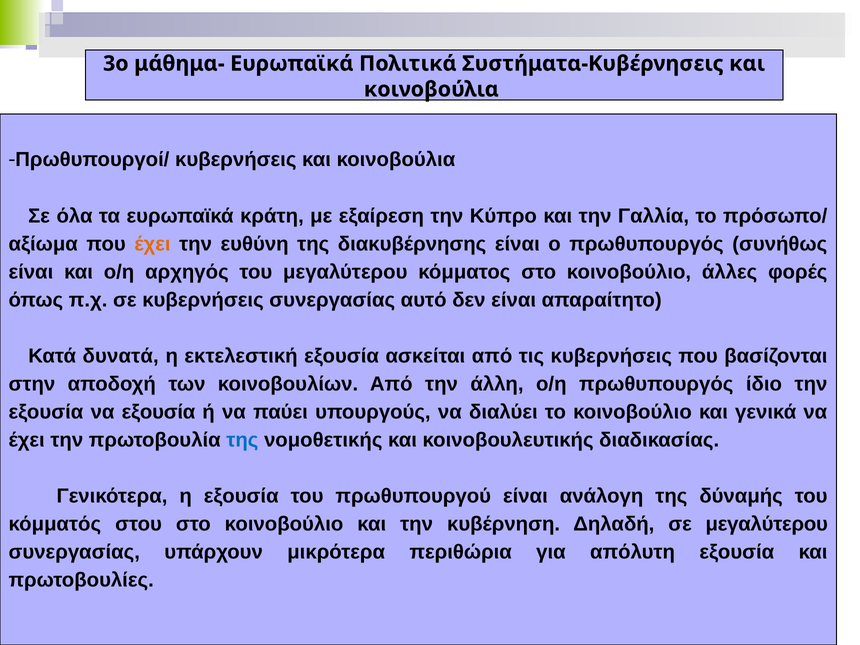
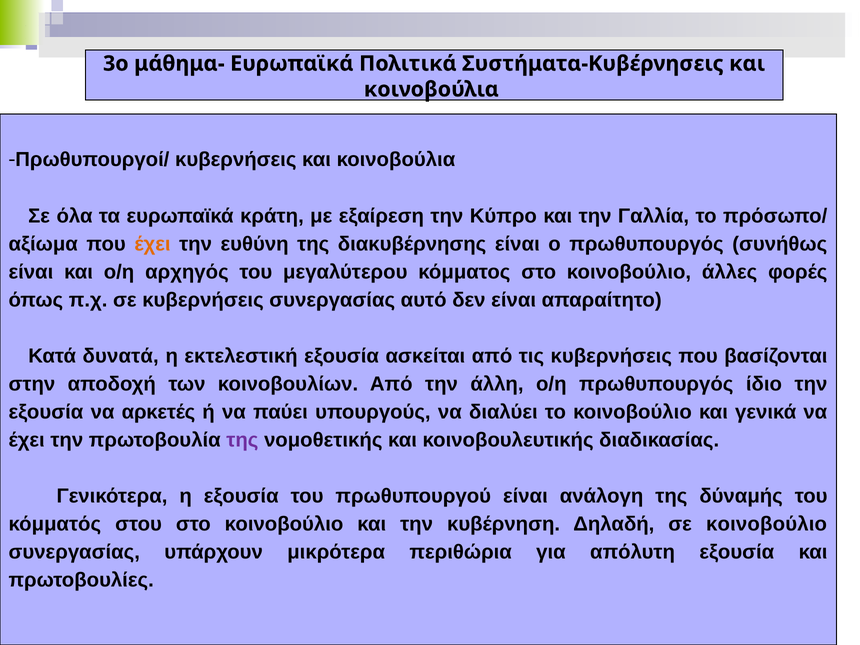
να εξουσία: εξουσία -> αρκετές
της at (242, 440) colour: blue -> purple
σε μεγαλύτερου: μεγαλύτερου -> κοινοβούλιο
